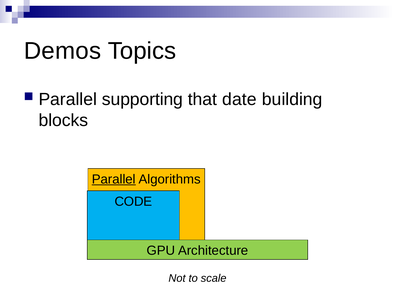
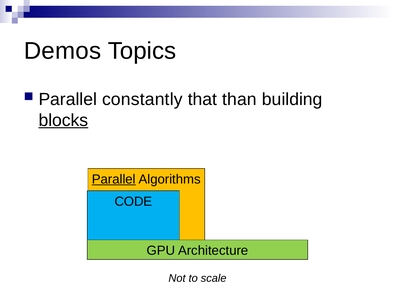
supporting: supporting -> constantly
date: date -> than
blocks underline: none -> present
